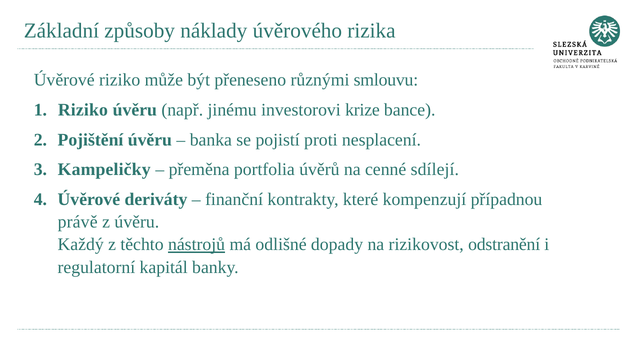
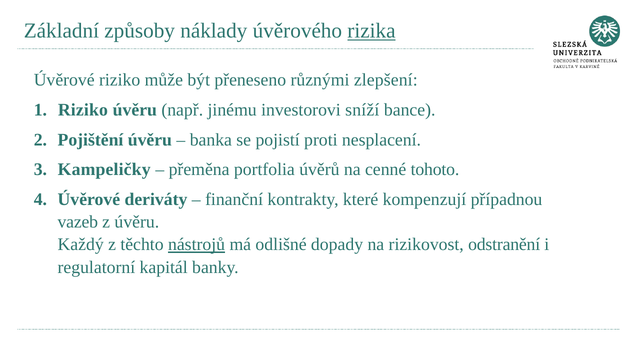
rizika underline: none -> present
smlouvu: smlouvu -> zlepšení
krize: krize -> sníží
sdílejí: sdílejí -> tohoto
právě: právě -> vazeb
